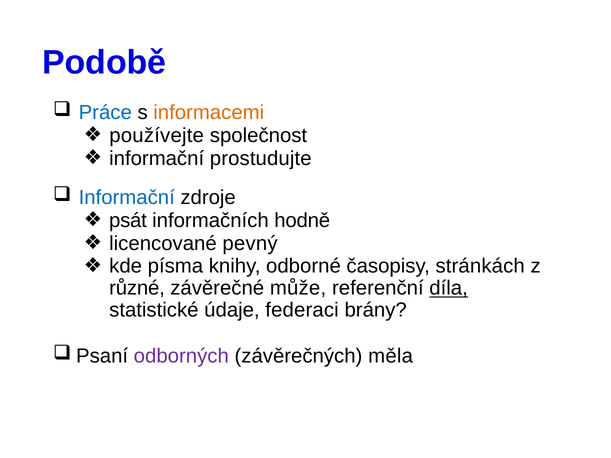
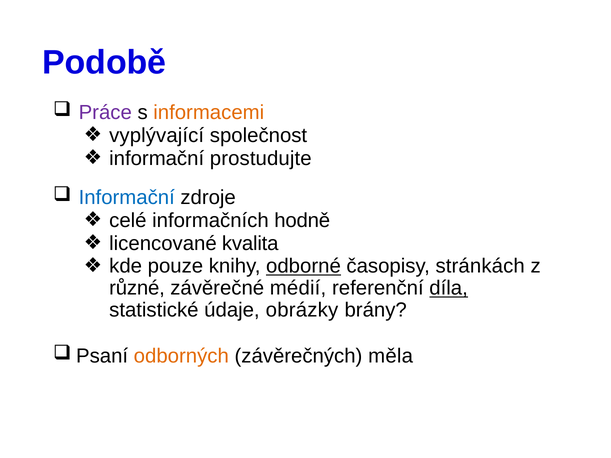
Práce colour: blue -> purple
používejte: používejte -> vyplývající
psát: psát -> celé
pevný: pevný -> kvalita
písma: písma -> pouze
odborné underline: none -> present
může: může -> médií
federaci: federaci -> obrázky
odborných colour: purple -> orange
